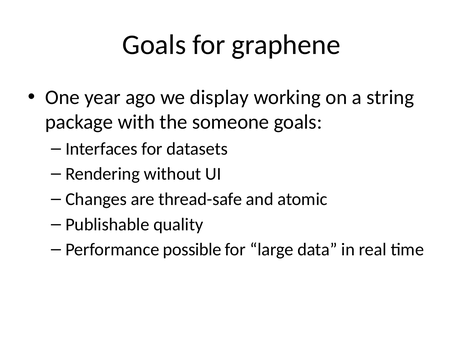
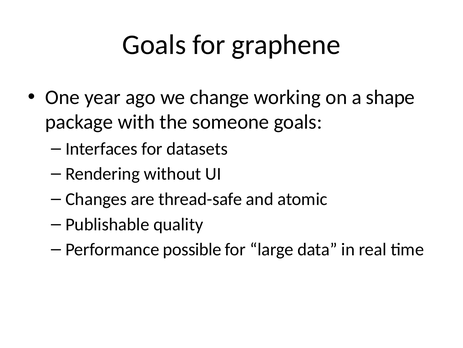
display: display -> change
string: string -> shape
